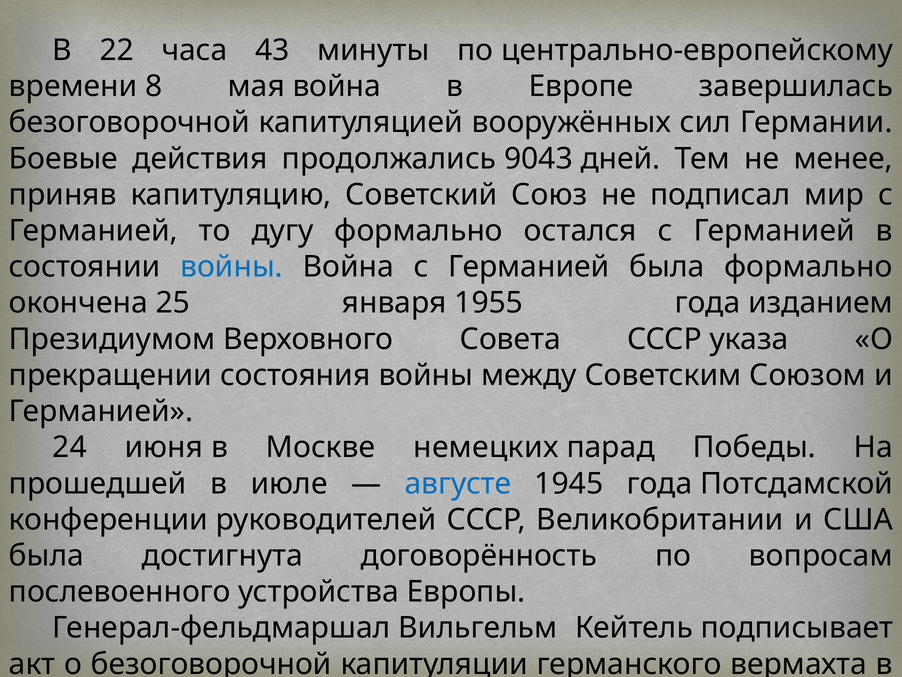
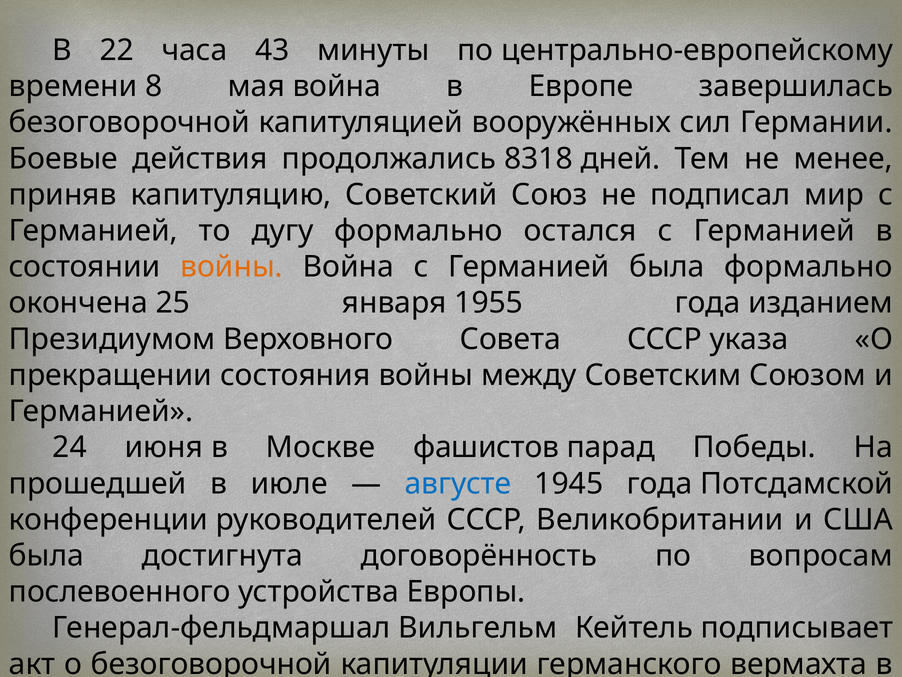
9043: 9043 -> 8318
войны at (232, 267) colour: blue -> orange
немецких: немецких -> фашистов
